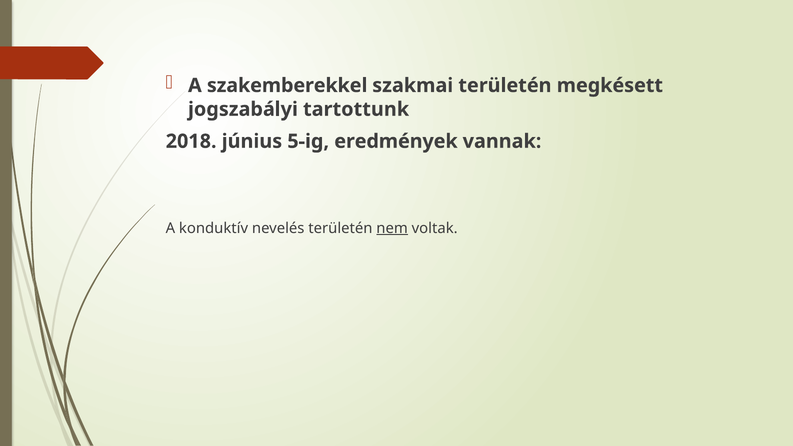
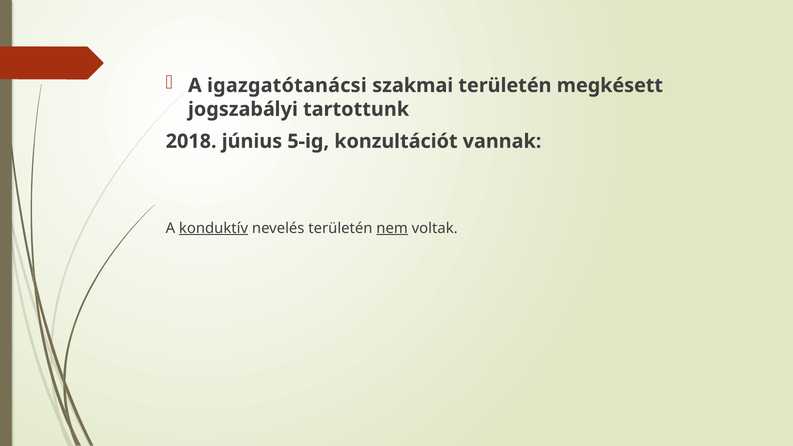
szakemberekkel: szakemberekkel -> igazgatótanácsi
eredmények: eredmények -> konzultációt
konduktív underline: none -> present
